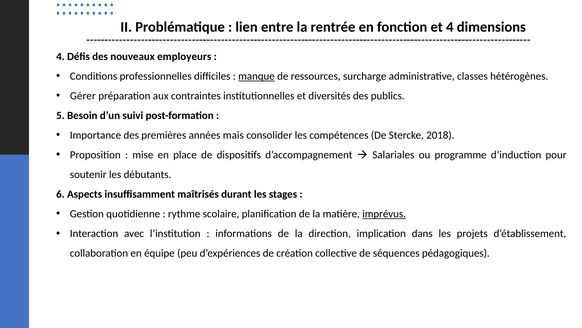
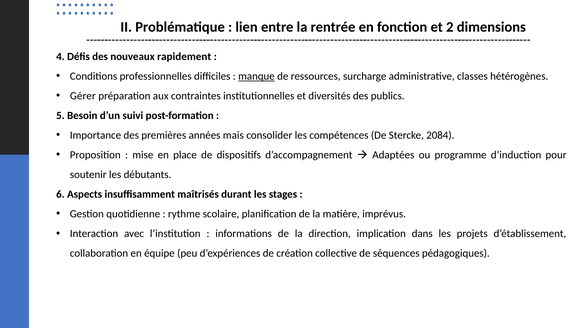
et 4: 4 -> 2
employeurs: employeurs -> rapidement
2018: 2018 -> 2084
Salariales: Salariales -> Adaptées
imprévus underline: present -> none
